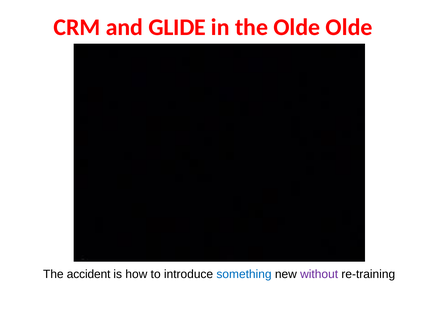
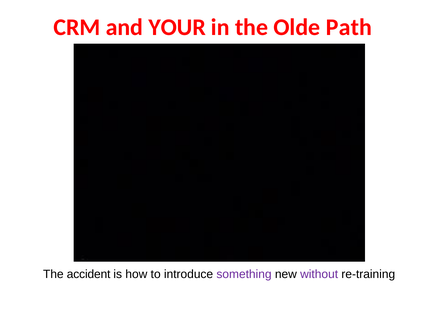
GLIDE: GLIDE -> YOUR
Olde Olde: Olde -> Path
something colour: blue -> purple
